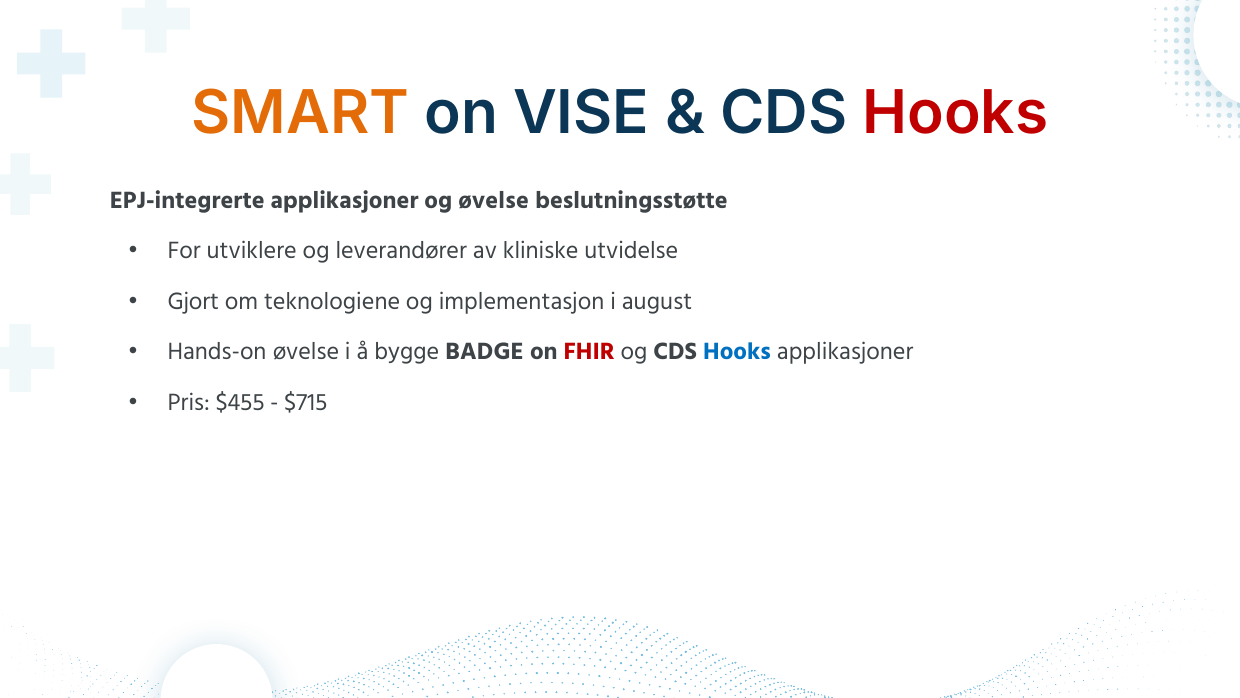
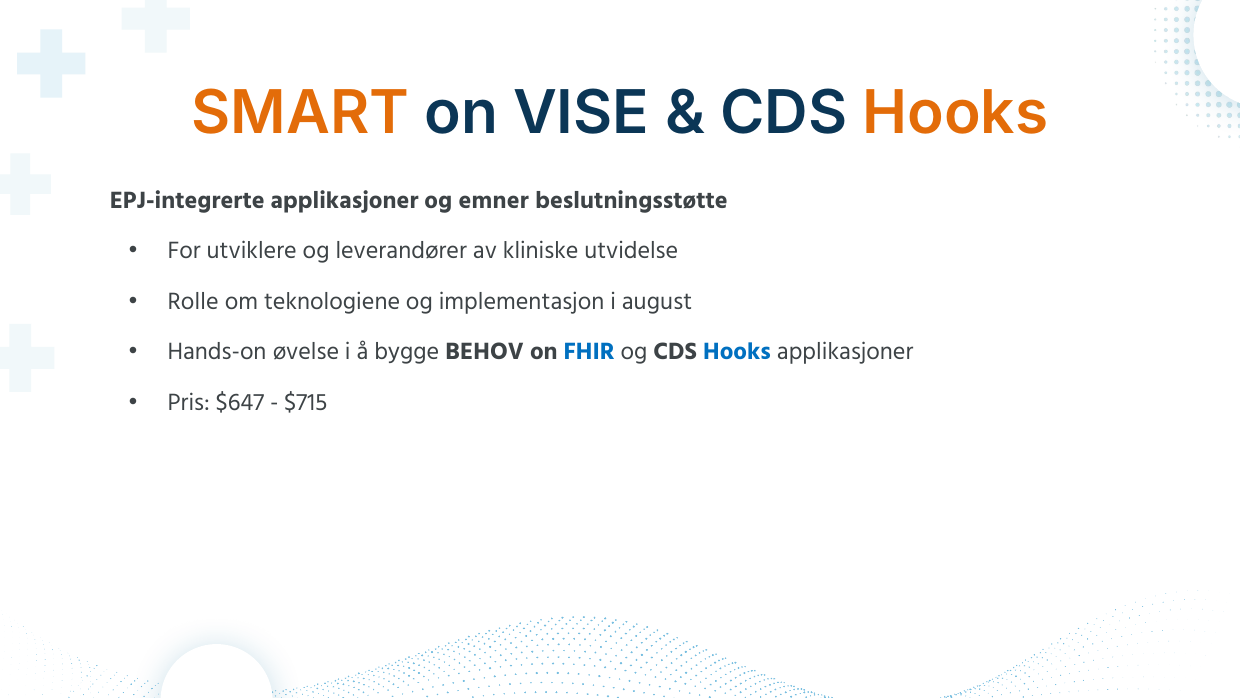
Hooks at (955, 113) colour: red -> orange
og øvelse: øvelse -> emner
Gjort: Gjort -> Rolle
BADGE: BADGE -> BEHOV
FHIR colour: red -> blue
$455: $455 -> $647
